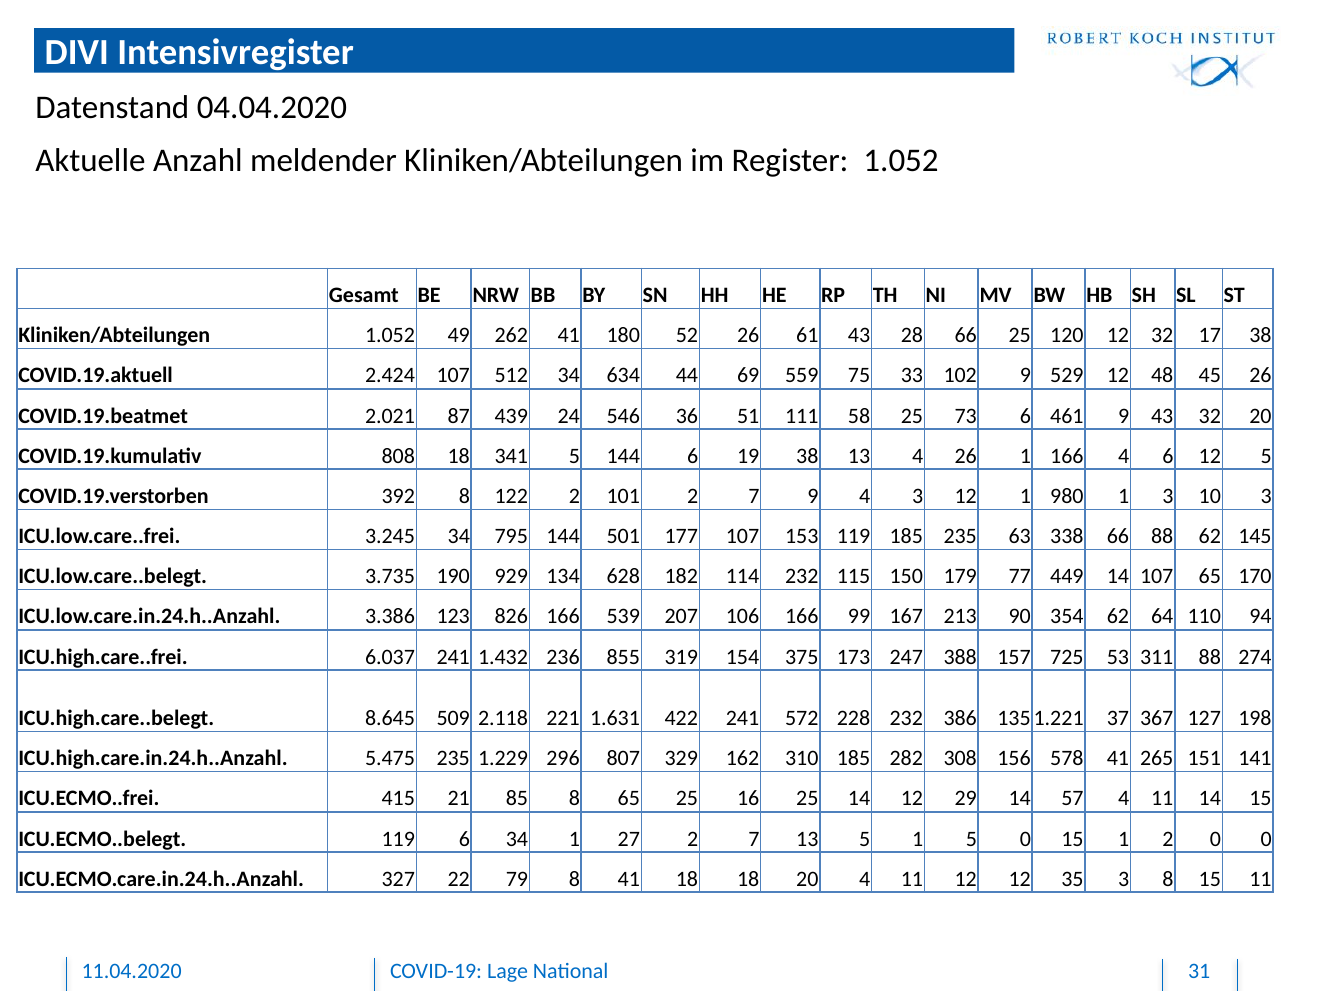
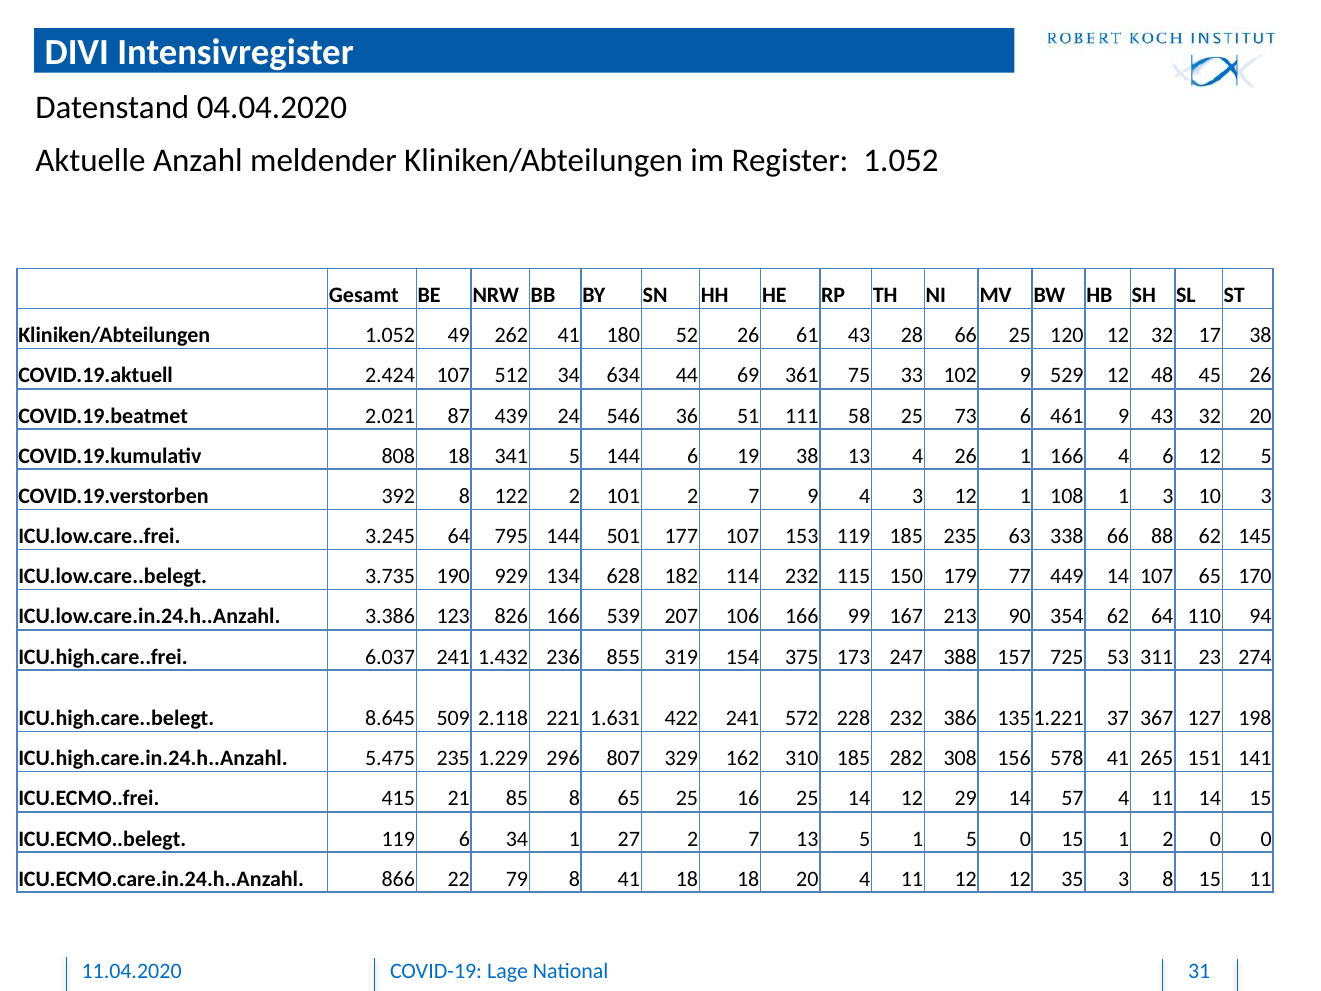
559: 559 -> 361
980: 980 -> 108
3.245 34: 34 -> 64
311 88: 88 -> 23
327: 327 -> 866
